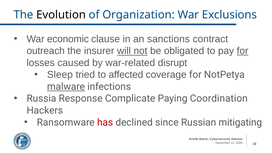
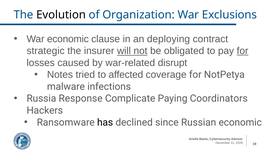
sanctions: sanctions -> deploying
outreach: outreach -> strategic
Sleep: Sleep -> Notes
malware underline: present -> none
Coordination: Coordination -> Coordinators
has colour: red -> black
Russian mitigating: mitigating -> economic
